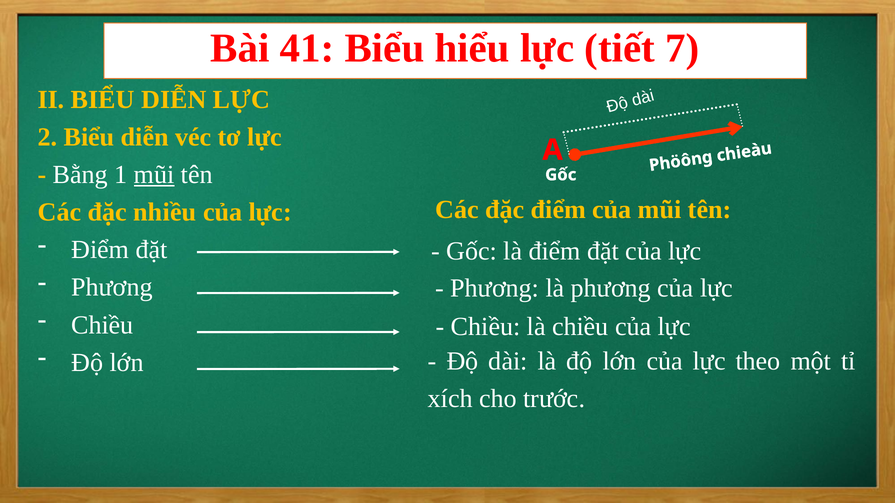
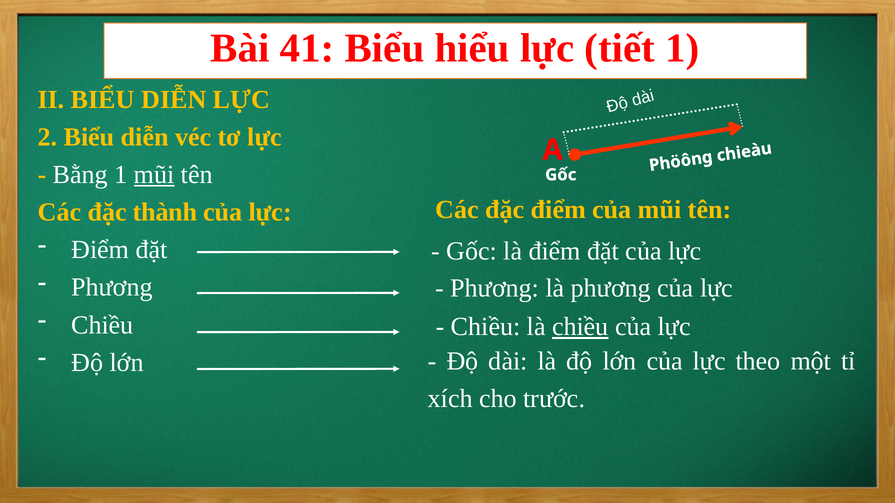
tiết 7: 7 -> 1
nhiều: nhiều -> thành
chiều at (580, 327) underline: none -> present
